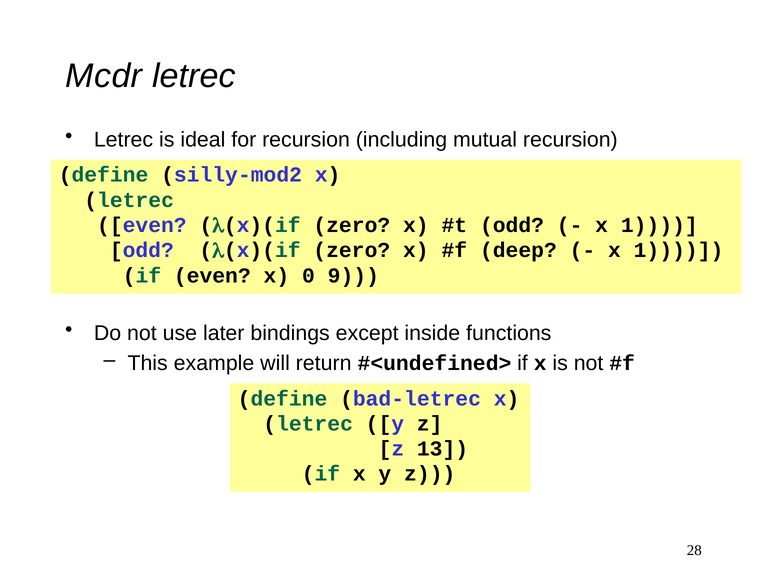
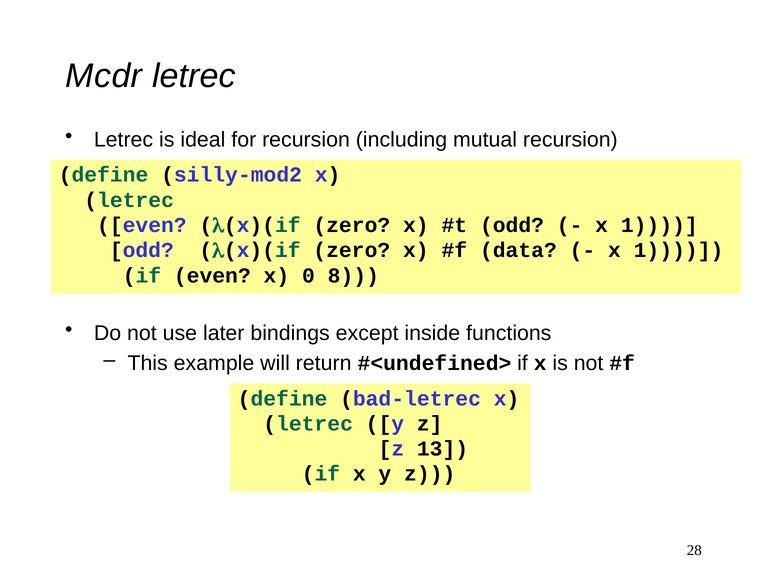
deep: deep -> data
9: 9 -> 8
